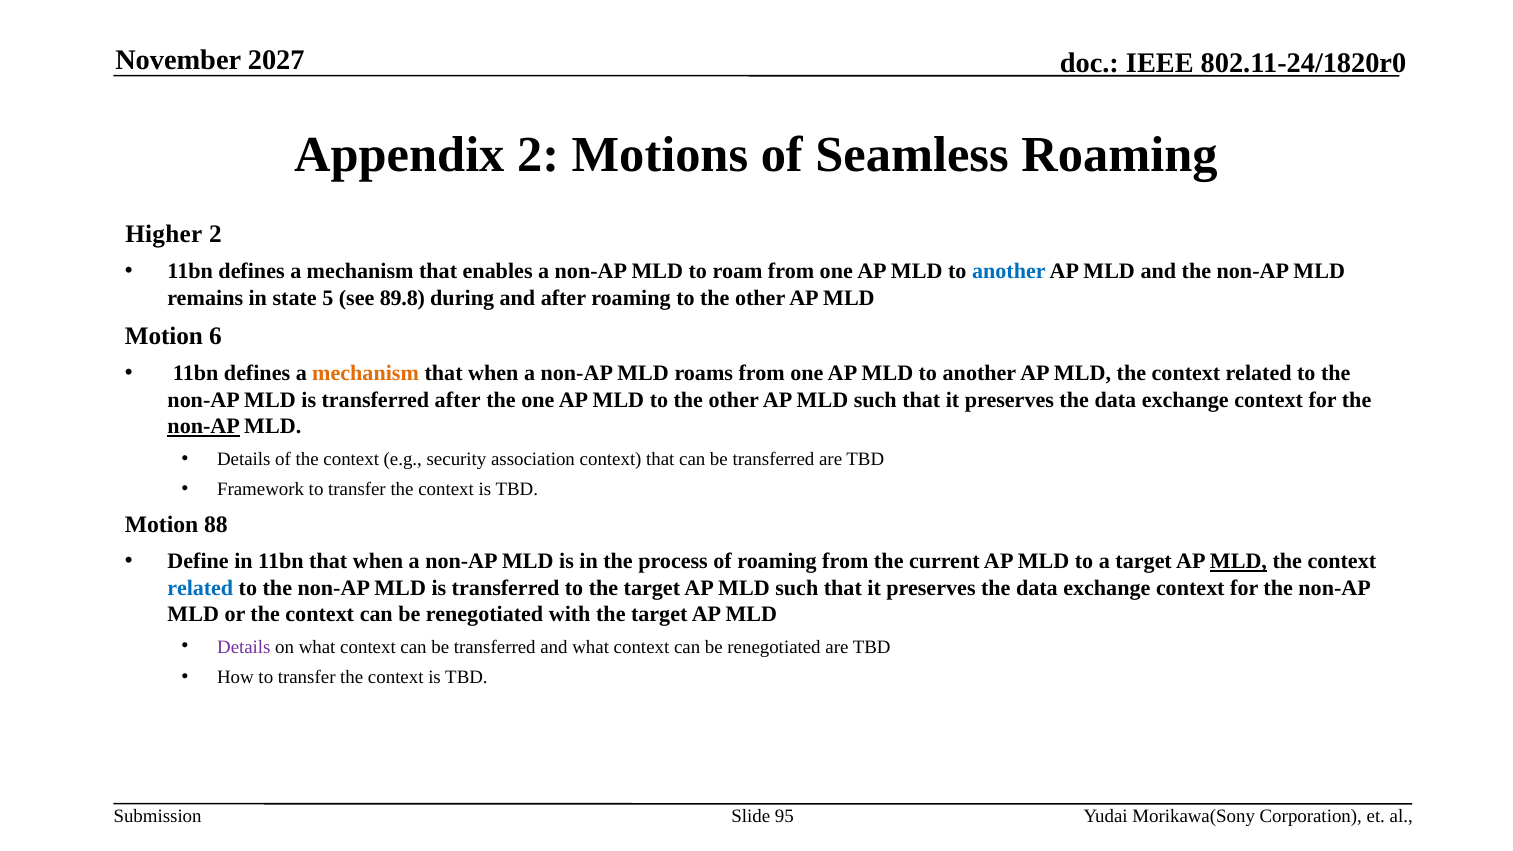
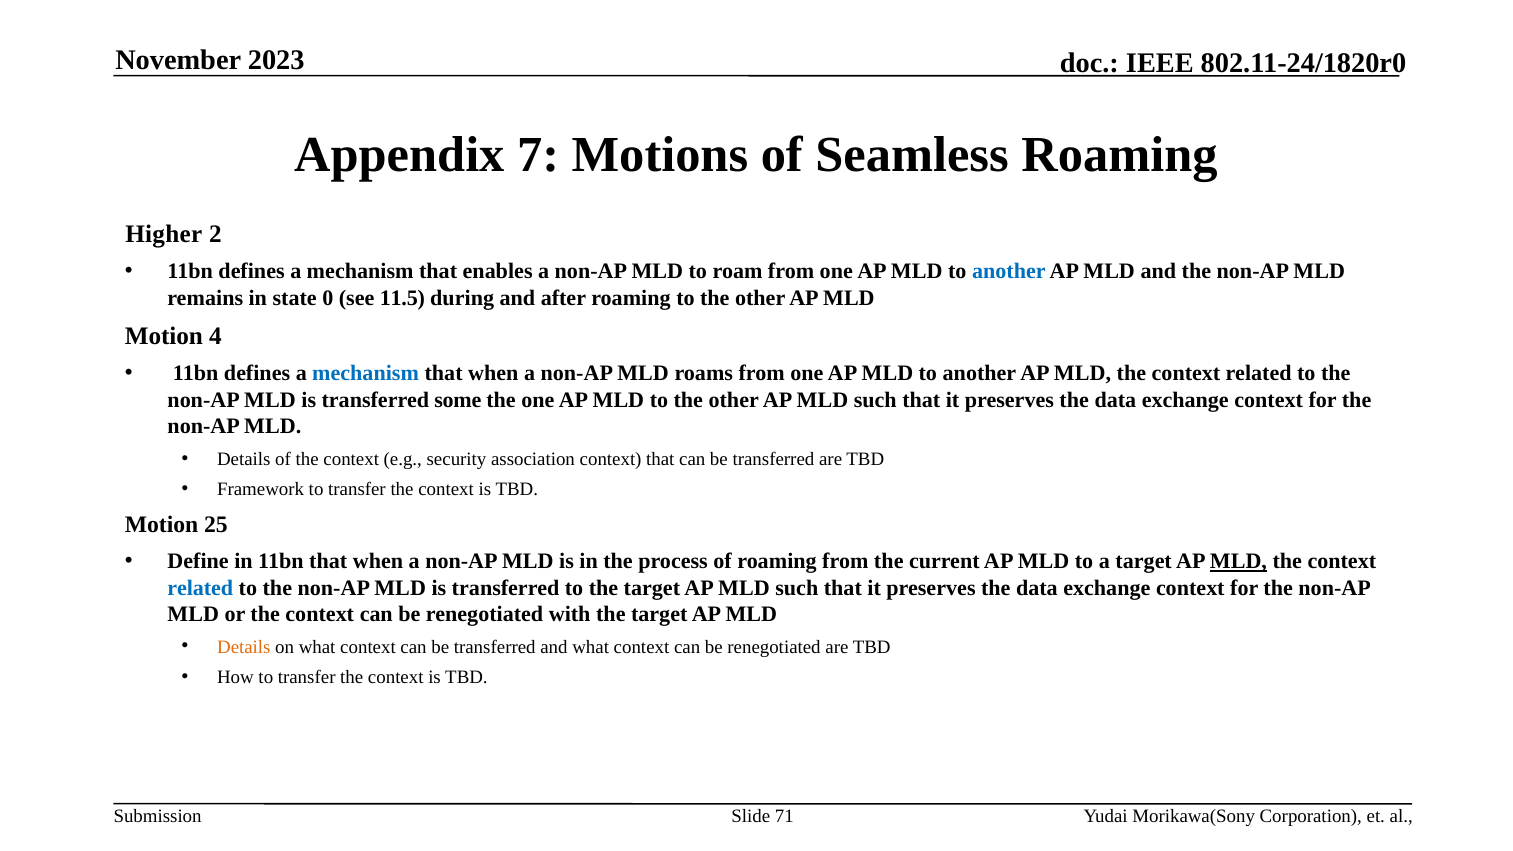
2027: 2027 -> 2023
Appendix 2: 2 -> 7
5: 5 -> 0
89.8: 89.8 -> 11.5
6: 6 -> 4
mechanism at (366, 374) colour: orange -> blue
transferred after: after -> some
non-AP at (204, 427) underline: present -> none
88: 88 -> 25
Details at (244, 647) colour: purple -> orange
95: 95 -> 71
